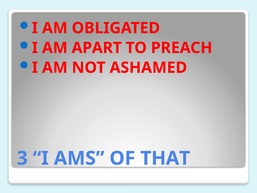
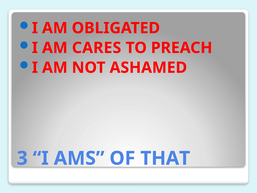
APART: APART -> CARES
